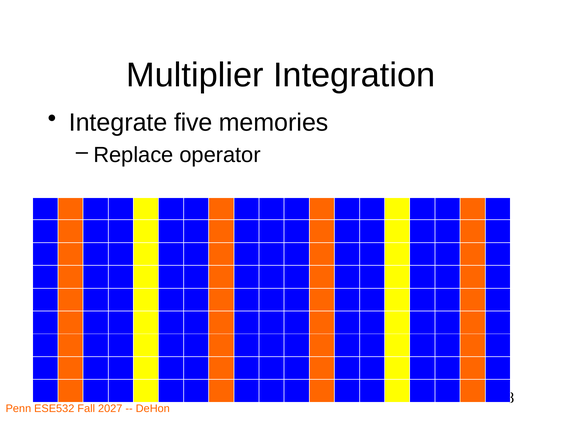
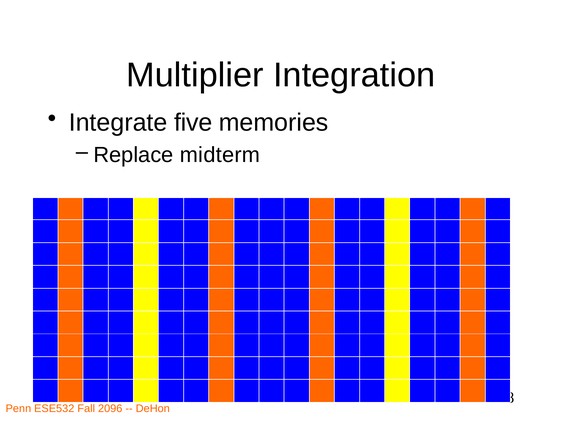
operator: operator -> midterm
2027: 2027 -> 2096
